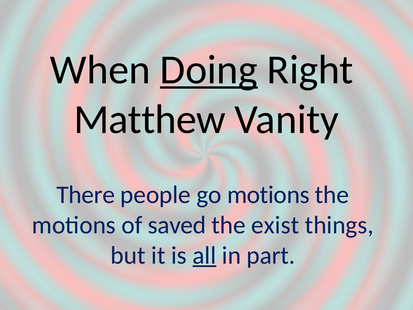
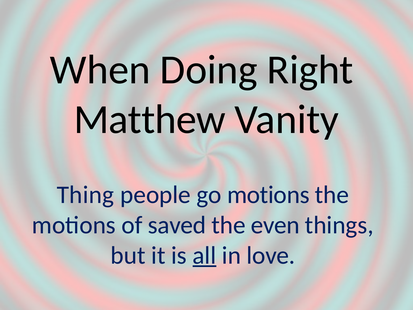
Doing underline: present -> none
There: There -> Thing
exist: exist -> even
part: part -> love
